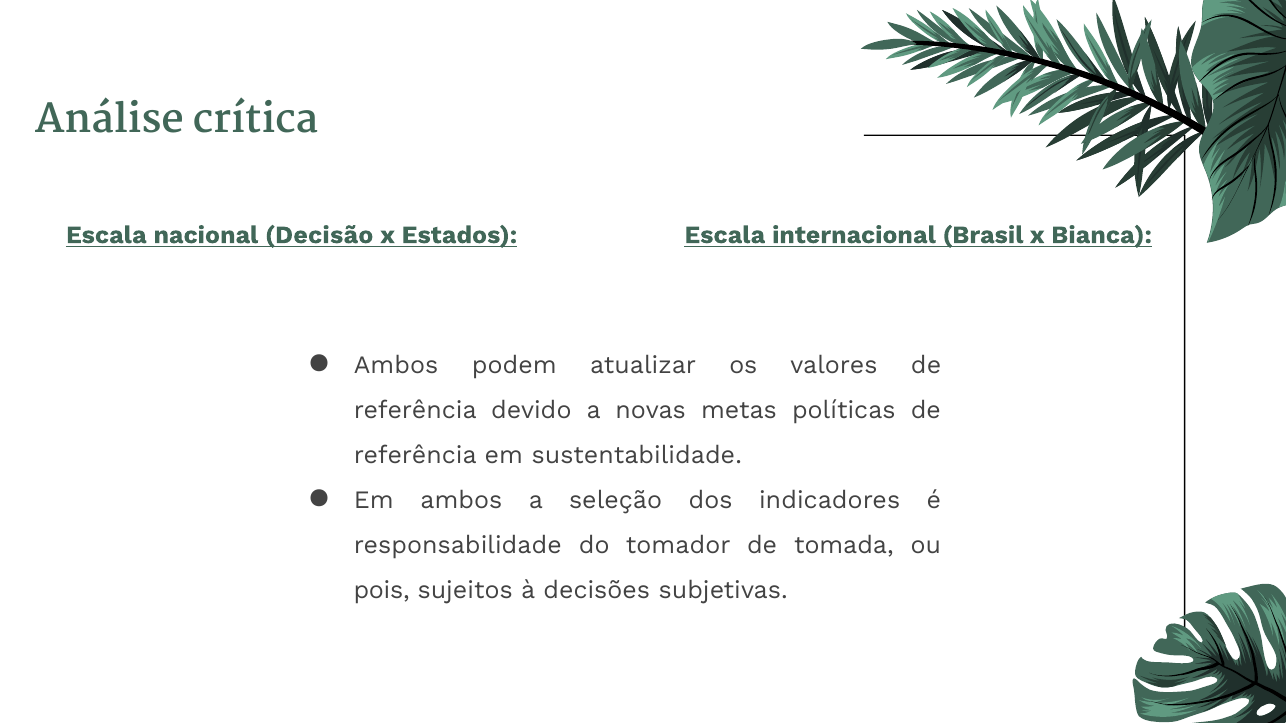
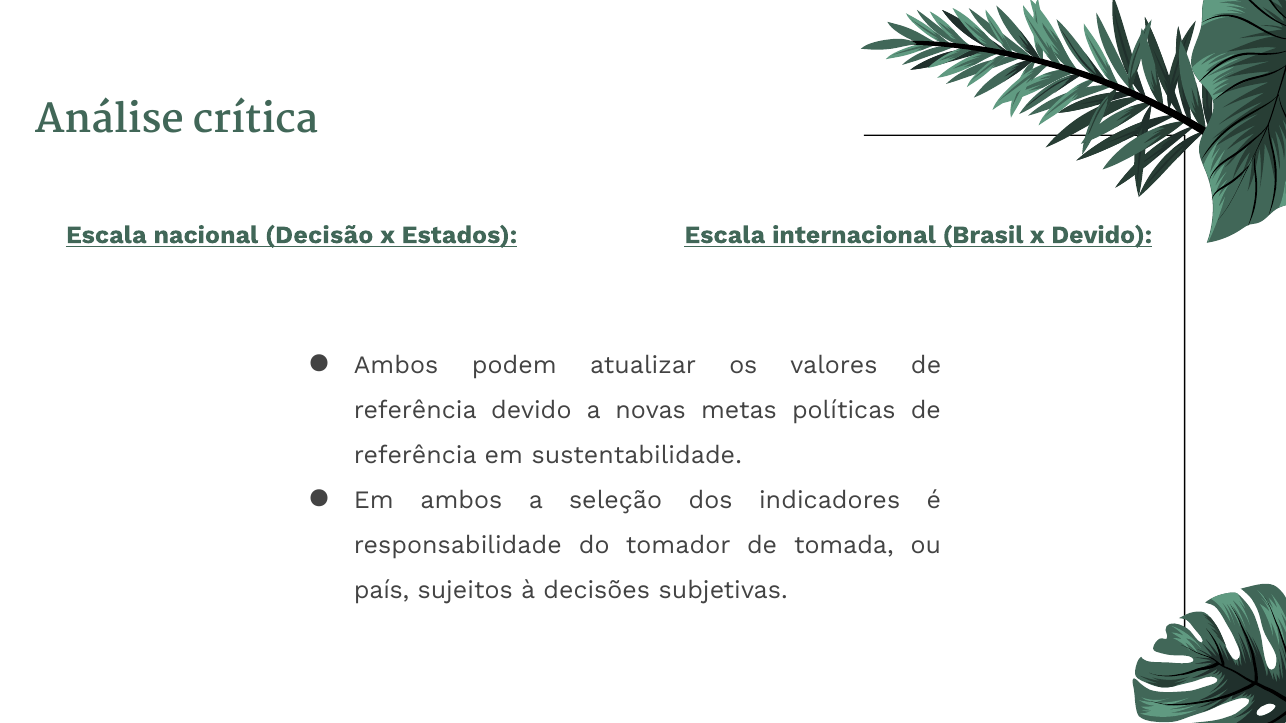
x Bianca: Bianca -> Devido
pois: pois -> país
